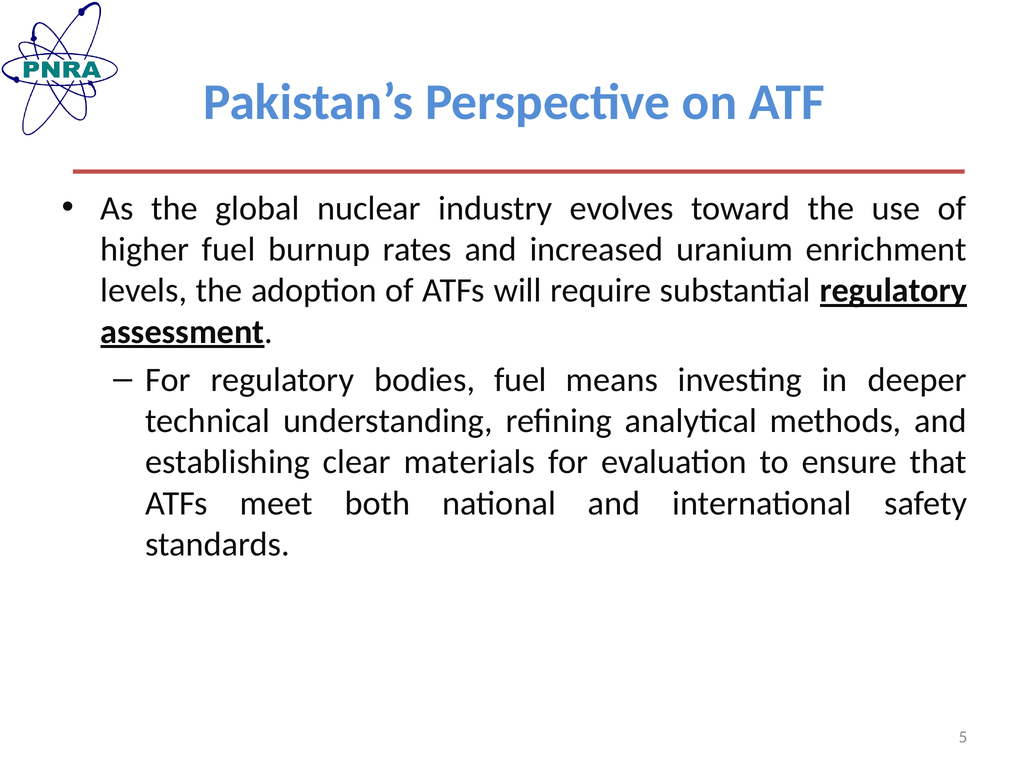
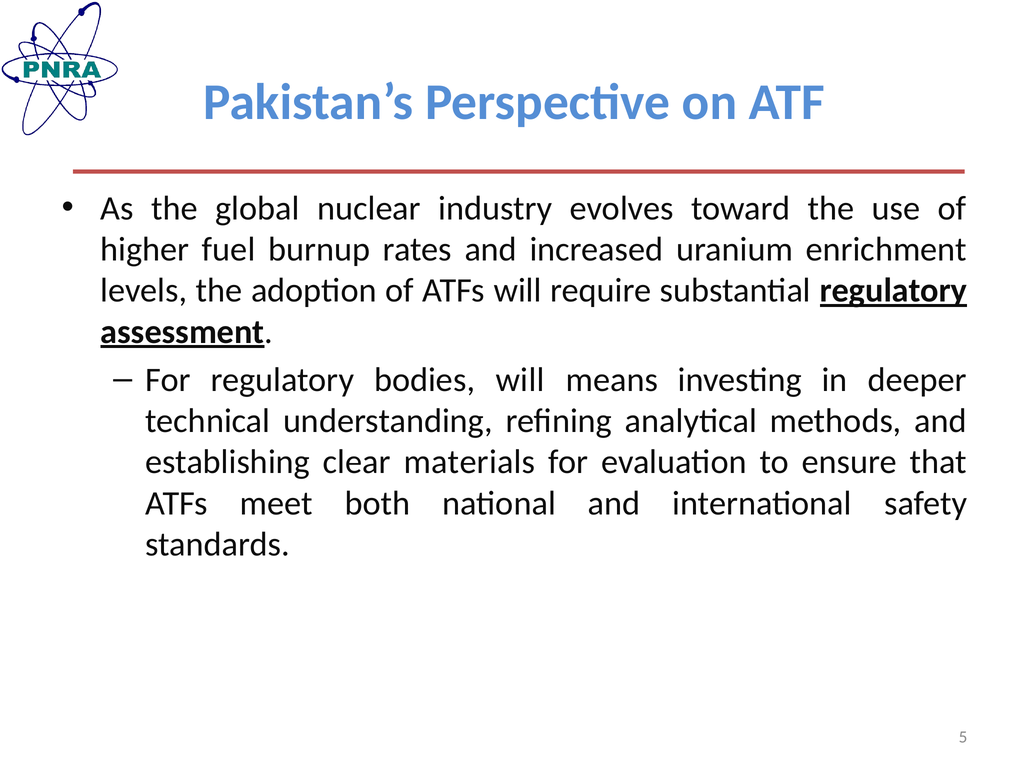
bodies fuel: fuel -> will
